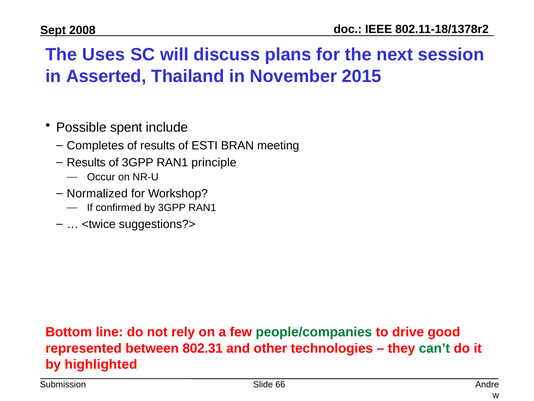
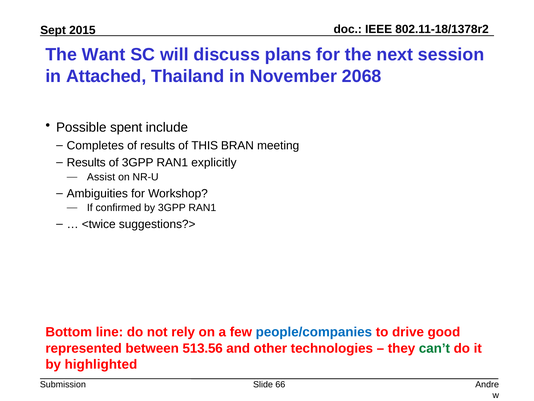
2008: 2008 -> 2015
Uses: Uses -> Want
Asserted: Asserted -> Attached
2015: 2015 -> 2068
ESTI: ESTI -> THIS
principle: principle -> explicitly
Occur: Occur -> Assist
Normalized: Normalized -> Ambiguities
people/companies colour: green -> blue
802.31: 802.31 -> 513.56
